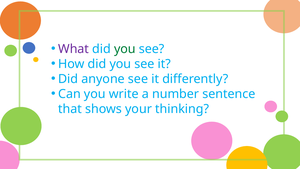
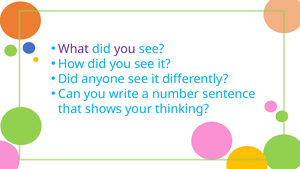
you at (125, 49) colour: green -> purple
